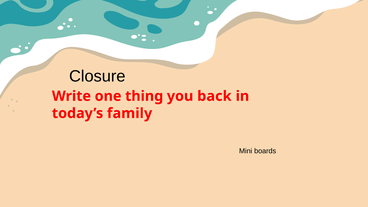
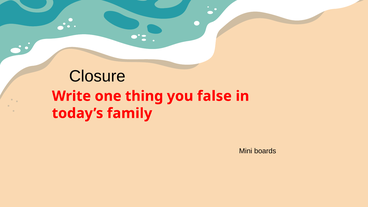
back: back -> false
